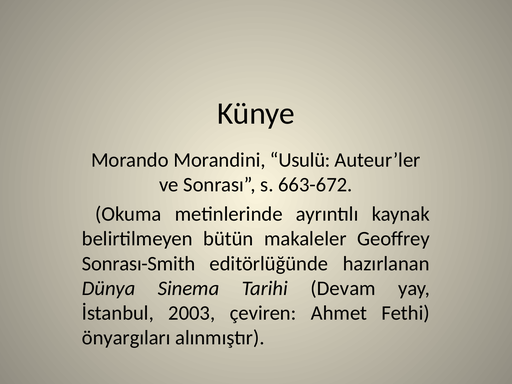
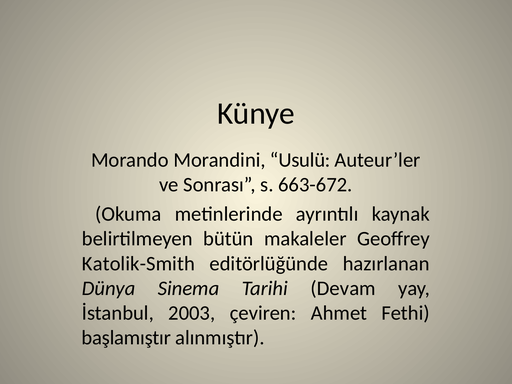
Sonrası-Smith: Sonrası-Smith -> Katolik-Smith
önyargıları: önyargıları -> başlamıştır
